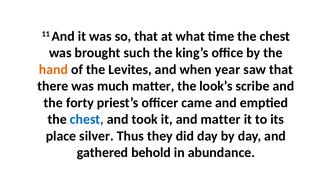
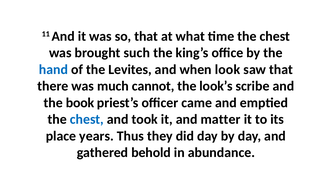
hand colour: orange -> blue
year: year -> look
much matter: matter -> cannot
forty: forty -> book
silver: silver -> years
